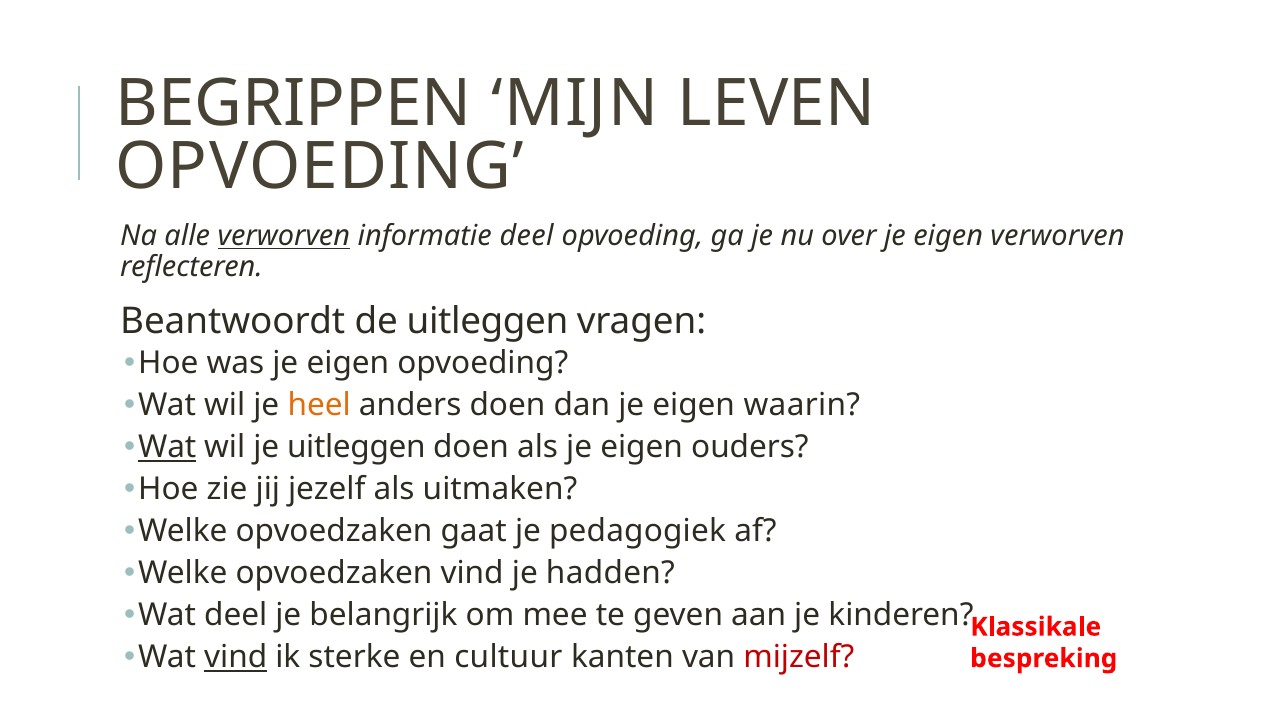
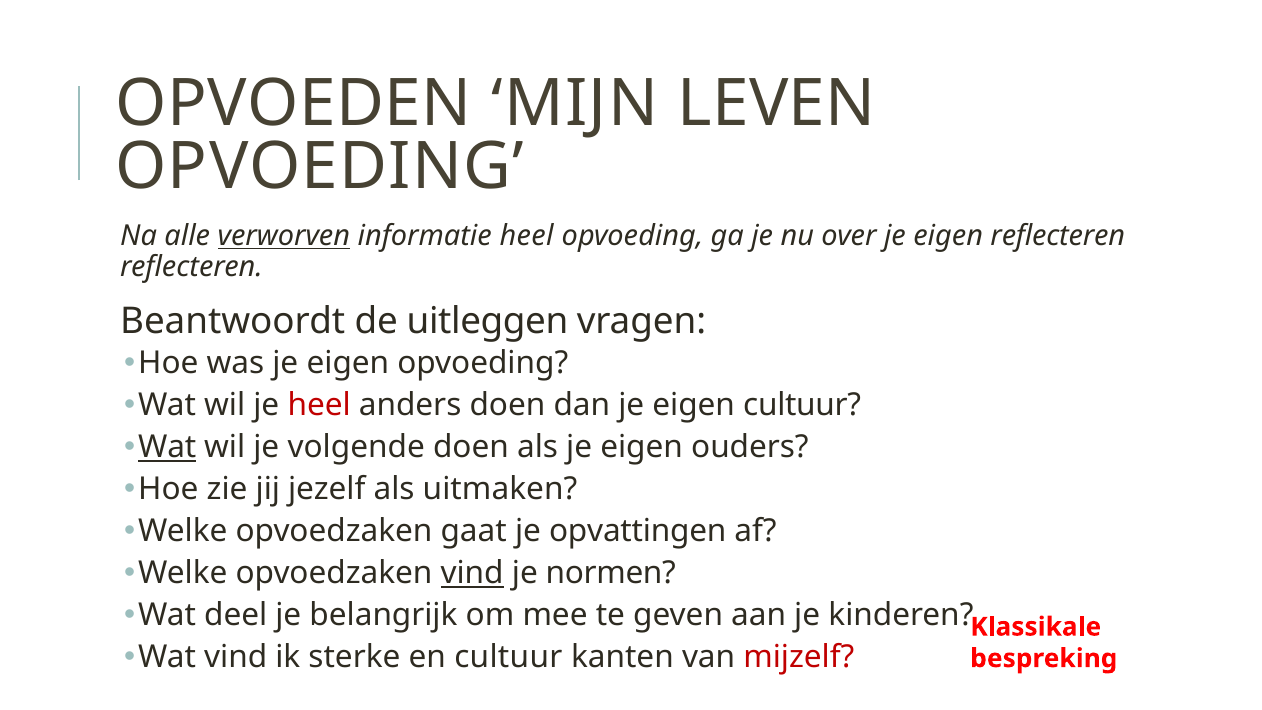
BEGRIPPEN: BEGRIPPEN -> OPVOEDEN
informatie deel: deel -> heel
eigen verworven: verworven -> reflecteren
heel at (319, 405) colour: orange -> red
eigen waarin: waarin -> cultuur
je uitleggen: uitleggen -> volgende
pedagogiek: pedagogiek -> opvattingen
vind at (472, 573) underline: none -> present
hadden: hadden -> normen
vind at (236, 657) underline: present -> none
